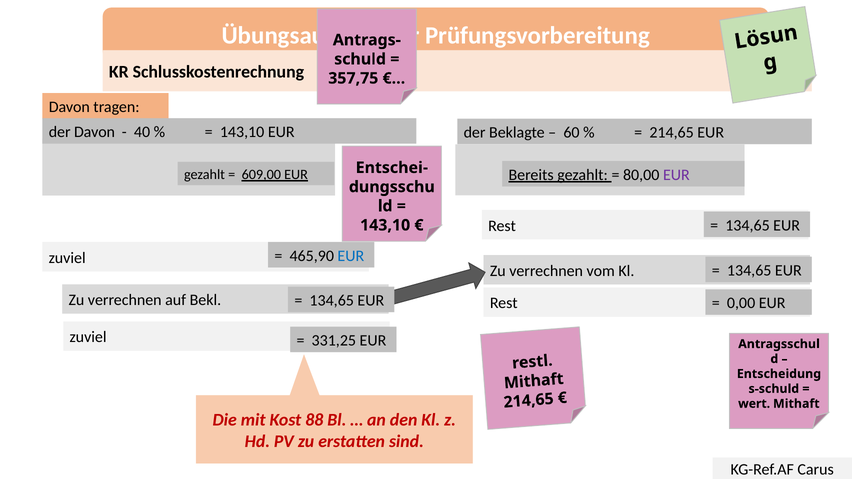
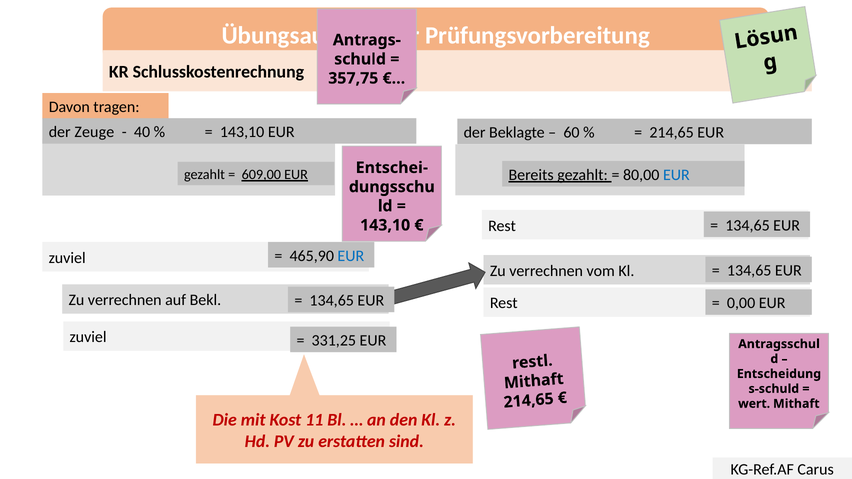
der Davon: Davon -> Zeuge
EUR at (676, 175) colour: purple -> blue
88: 88 -> 11
